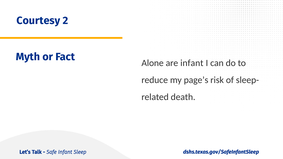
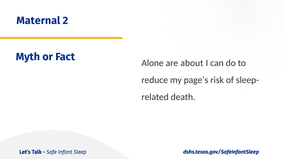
Courtesy: Courtesy -> Maternal
are infant: infant -> about
